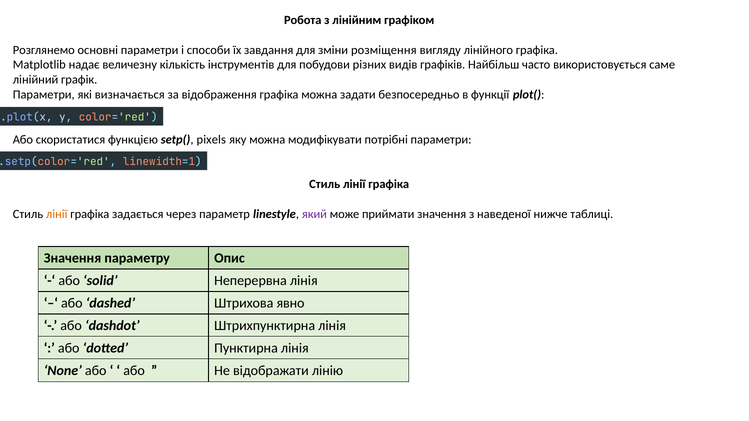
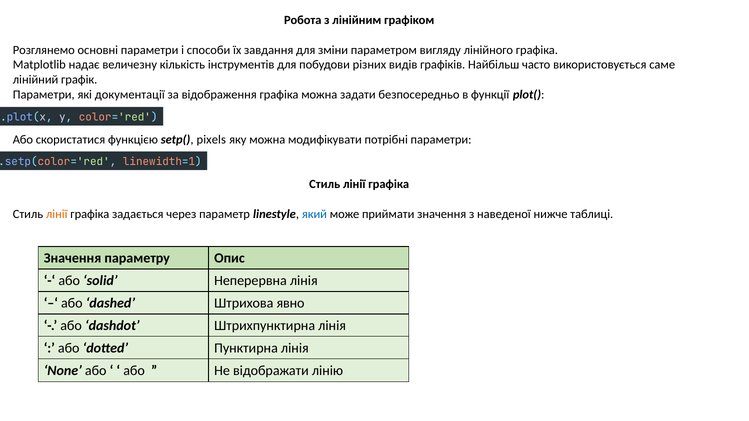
розміщення: розміщення -> параметром
визначається: визначається -> документації
який colour: purple -> blue
